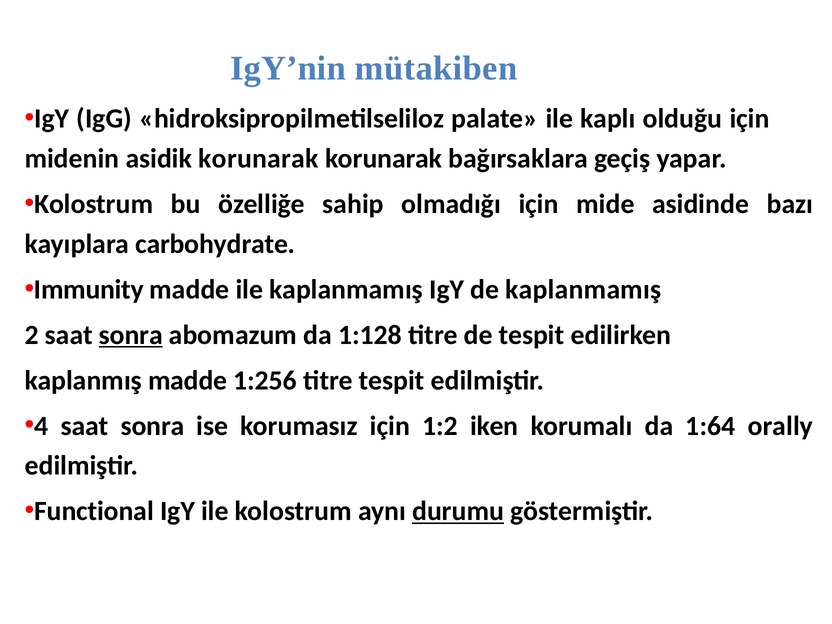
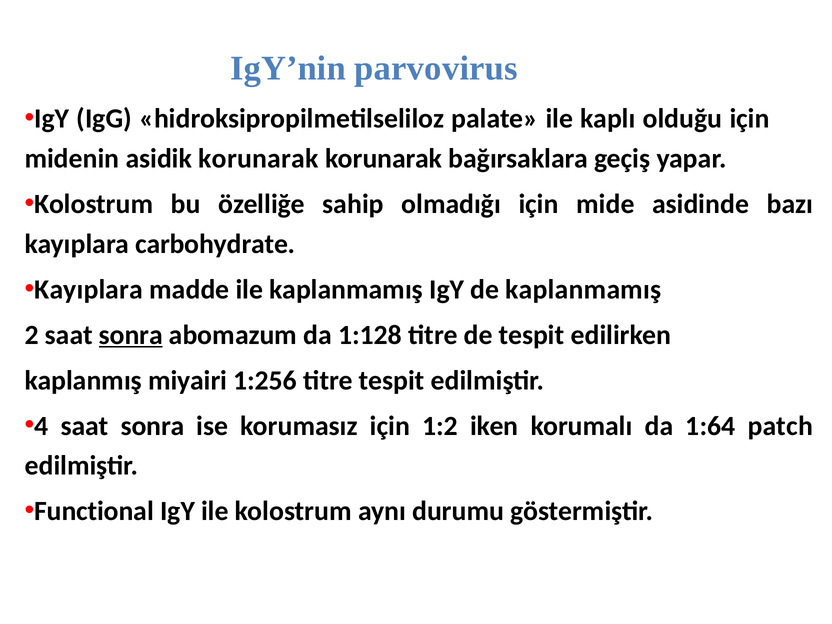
mütakiben: mütakiben -> parvovirus
Immunity at (89, 289): Immunity -> Kayıplara
kaplanmış madde: madde -> miyairi
orally: orally -> patch
durumu underline: present -> none
